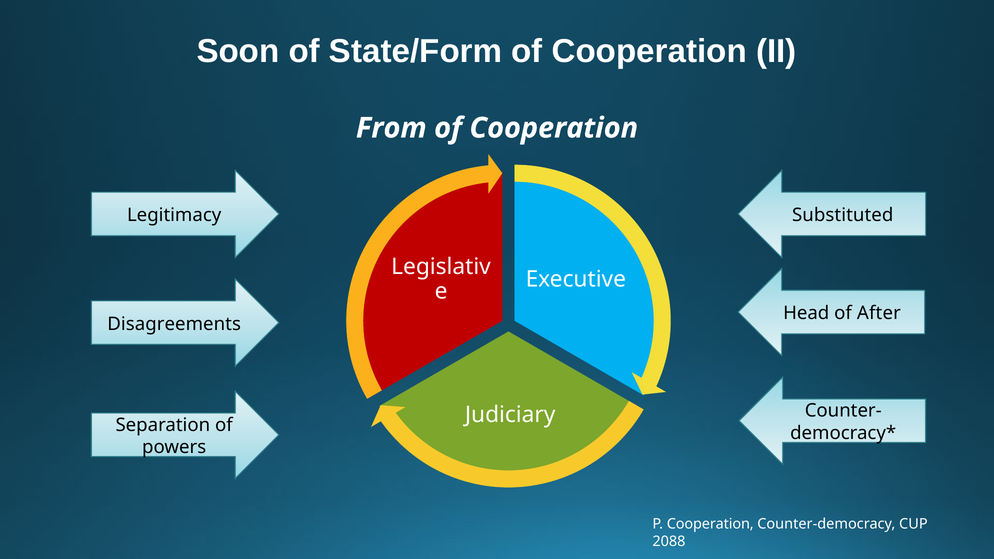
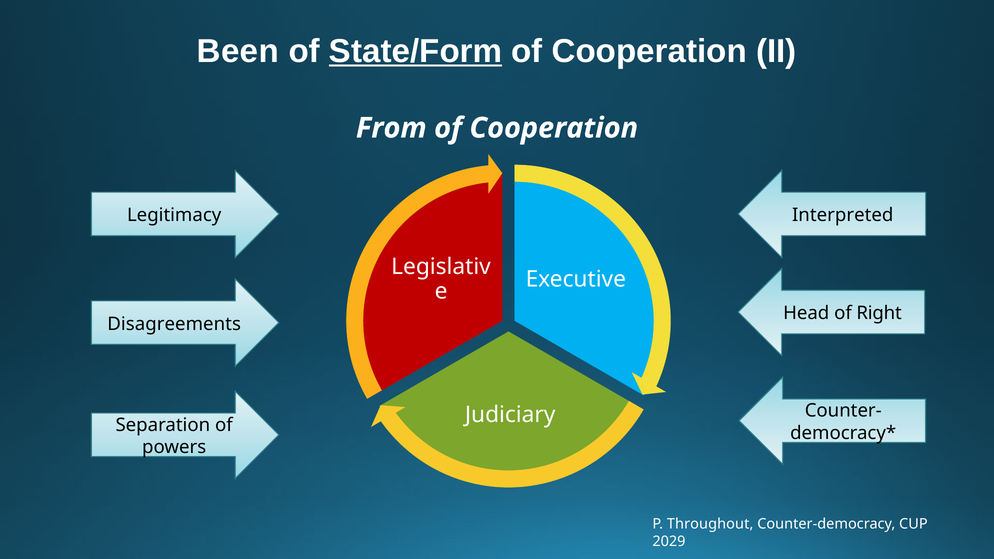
Soon: Soon -> Been
State/Form underline: none -> present
Substituted: Substituted -> Interpreted
After: After -> Right
P Cooperation: Cooperation -> Throughout
2088: 2088 -> 2029
